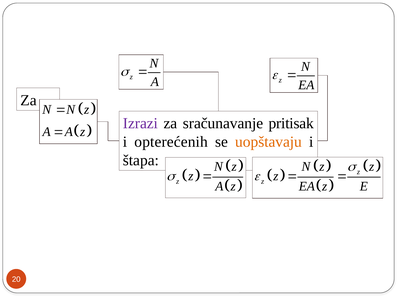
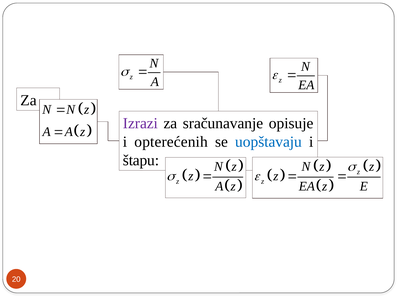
pritisak: pritisak -> opisuje
uopštavaju colour: orange -> blue
štapa: štapa -> štapu
